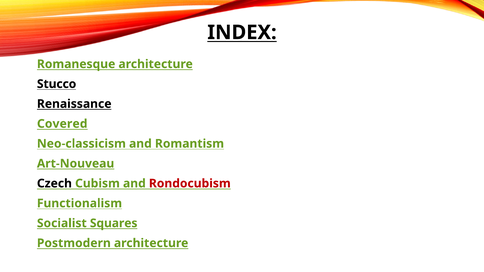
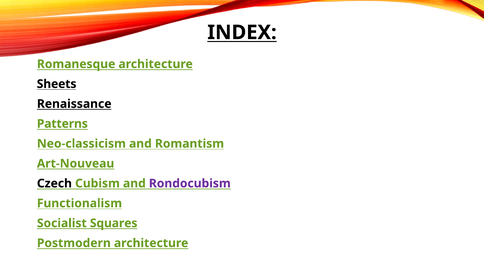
Stucco: Stucco -> Sheets
Covered: Covered -> Patterns
Rondocubism colour: red -> purple
